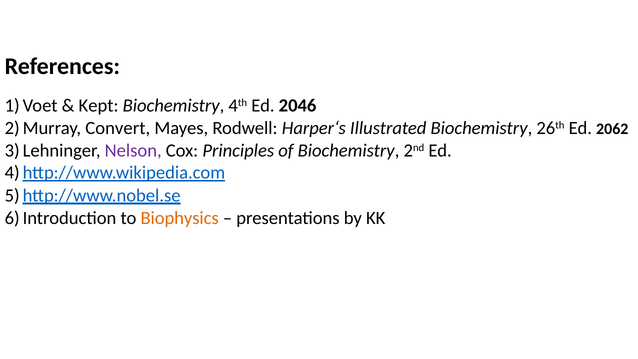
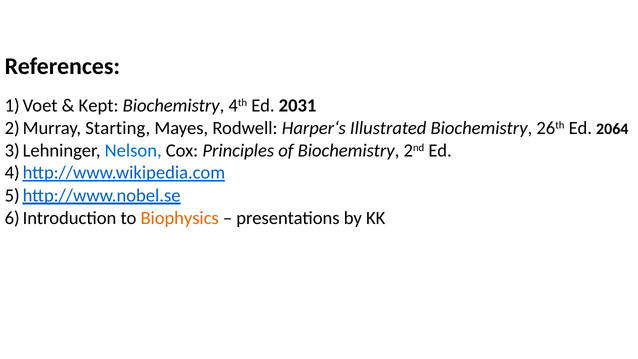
2046: 2046 -> 2031
Convert: Convert -> Starting
2062: 2062 -> 2064
Nelson colour: purple -> blue
